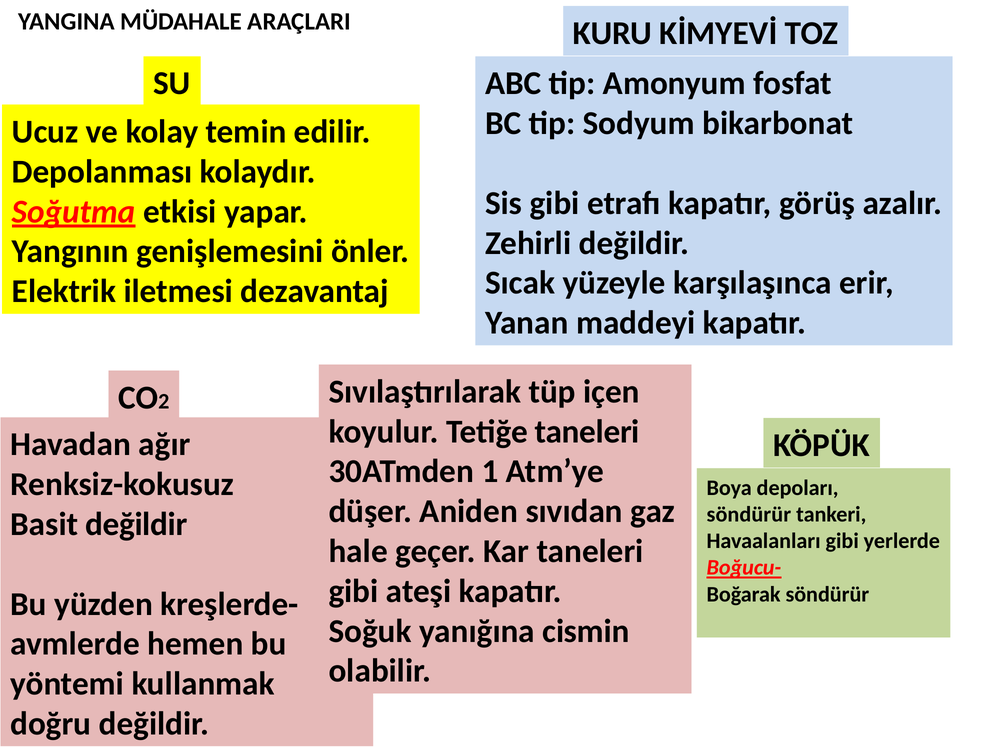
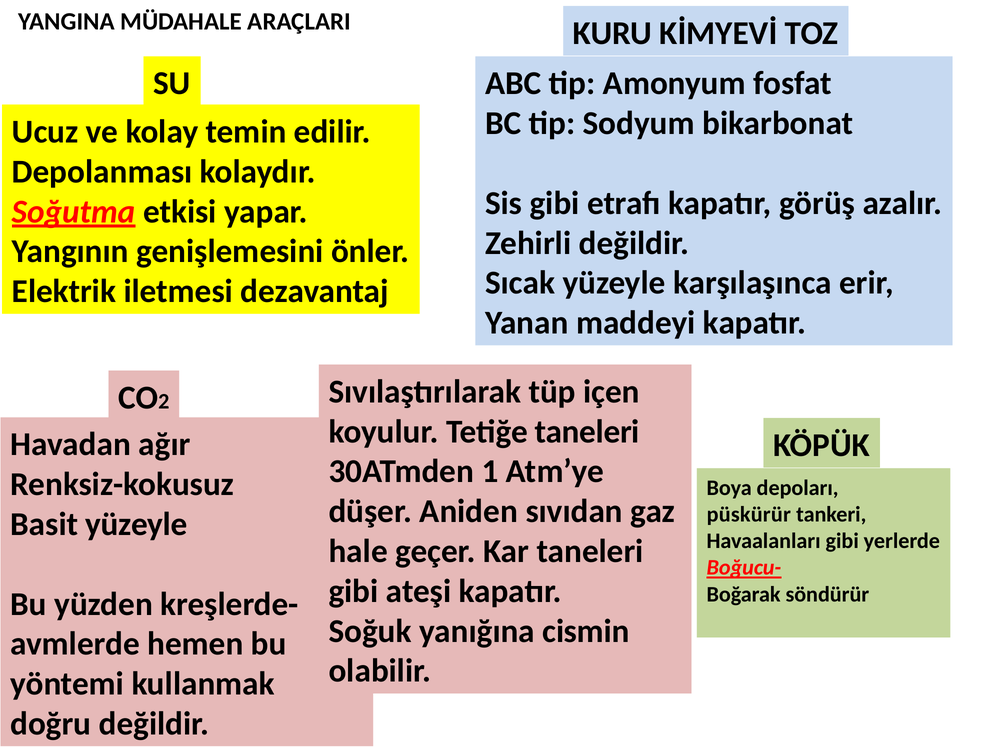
söndürür at (749, 514): söndürür -> püskürür
Basit değildir: değildir -> yüzeyle
